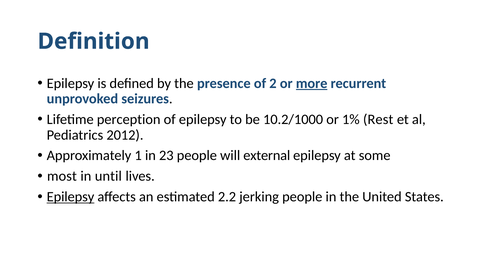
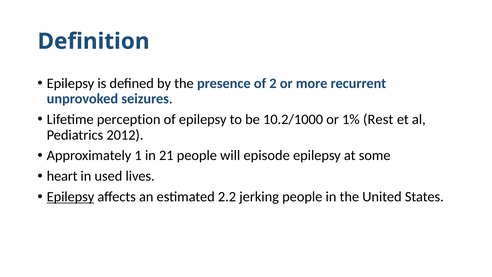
more underline: present -> none
23: 23 -> 21
external: external -> episode
most: most -> heart
until: until -> used
